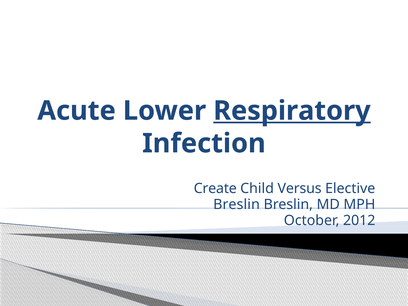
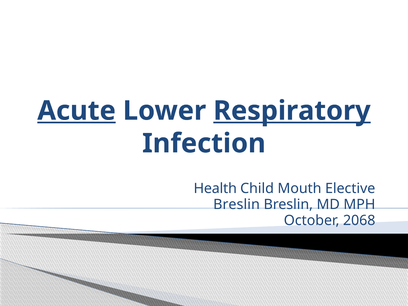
Acute underline: none -> present
Create: Create -> Health
Versus: Versus -> Mouth
2012: 2012 -> 2068
